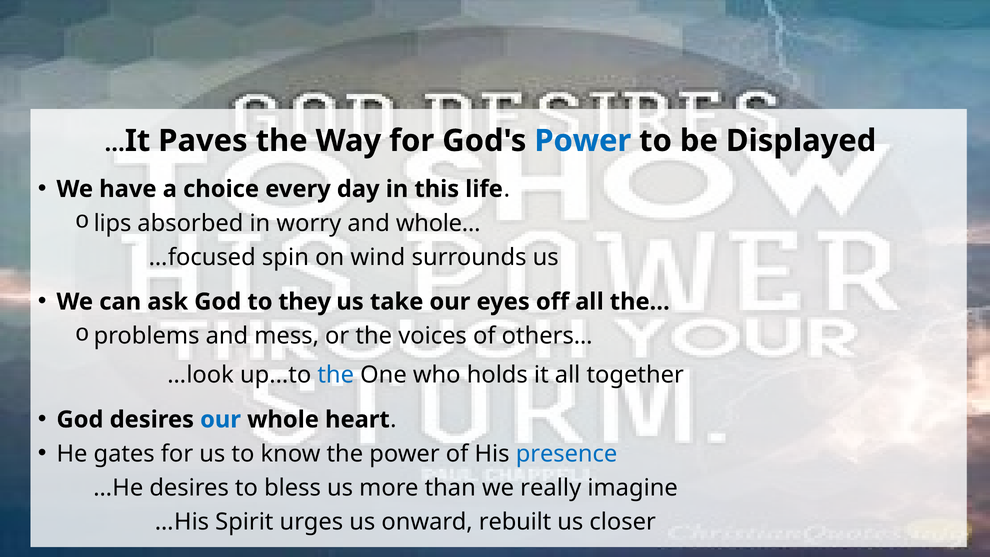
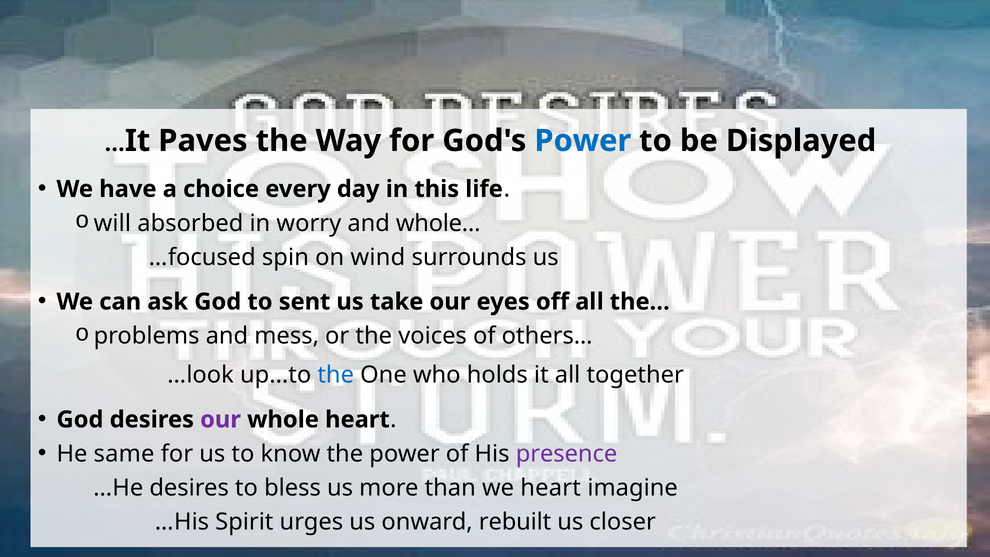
lips: lips -> will
they: they -> sent
our at (221, 419) colour: blue -> purple
gates: gates -> same
presence colour: blue -> purple
we really: really -> heart
